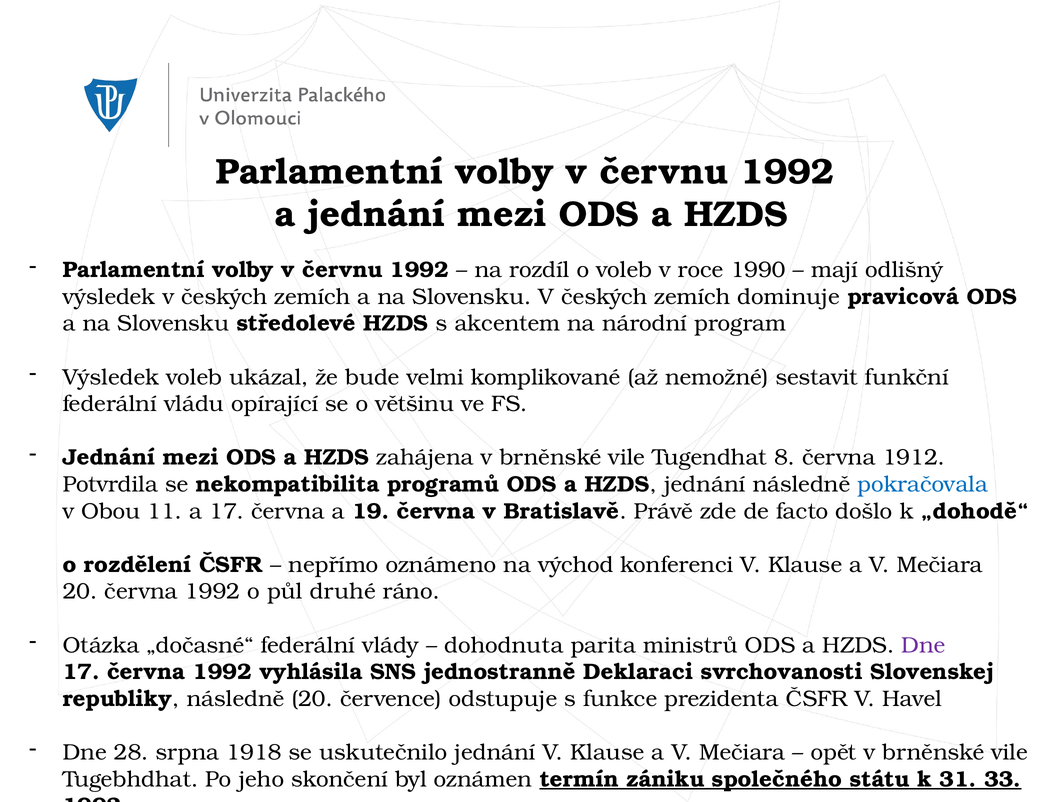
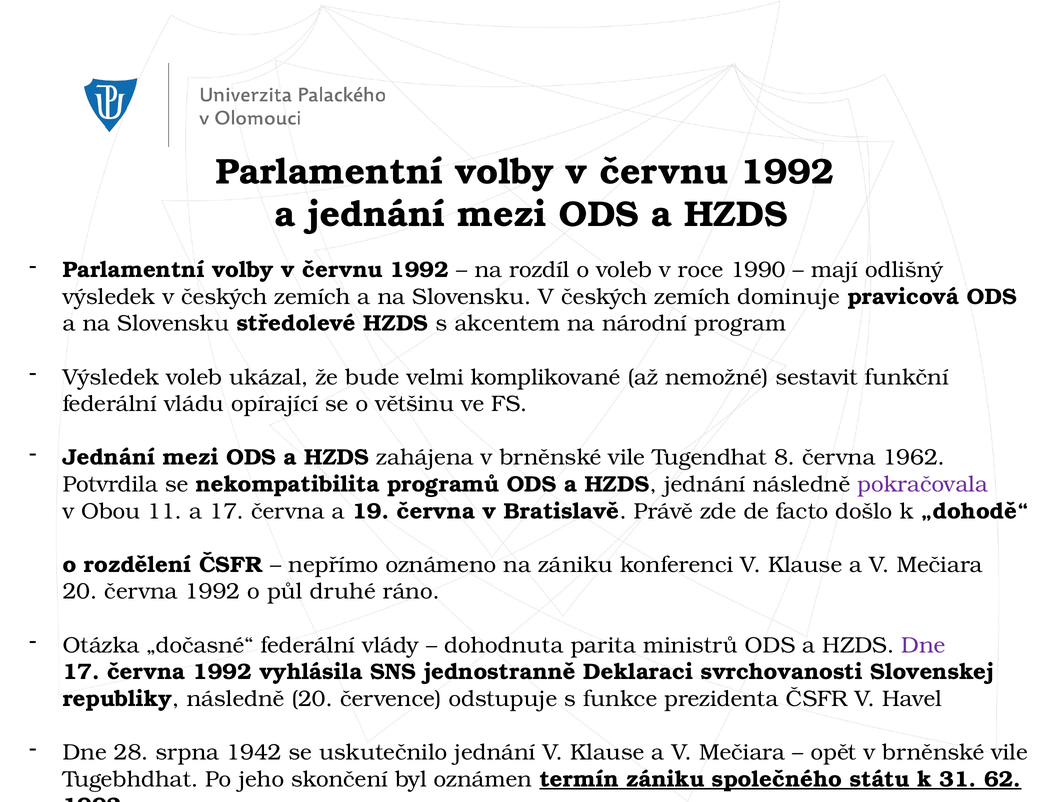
1912: 1912 -> 1962
pokračovala colour: blue -> purple
na východ: východ -> zániku
1918: 1918 -> 1942
33: 33 -> 62
